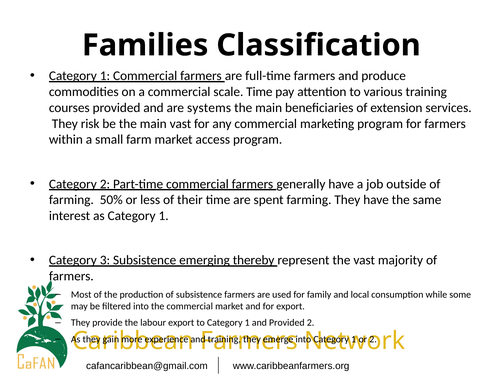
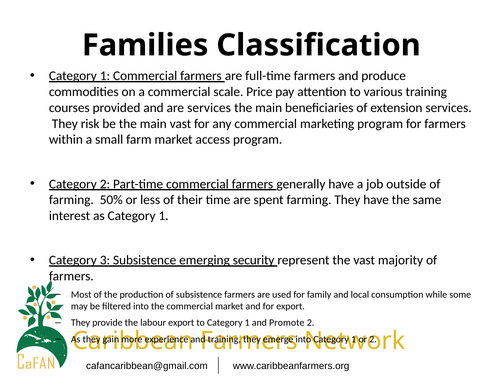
scale Time: Time -> Price
are systems: systems -> services
thereby: thereby -> security
and Provided: Provided -> Promote
